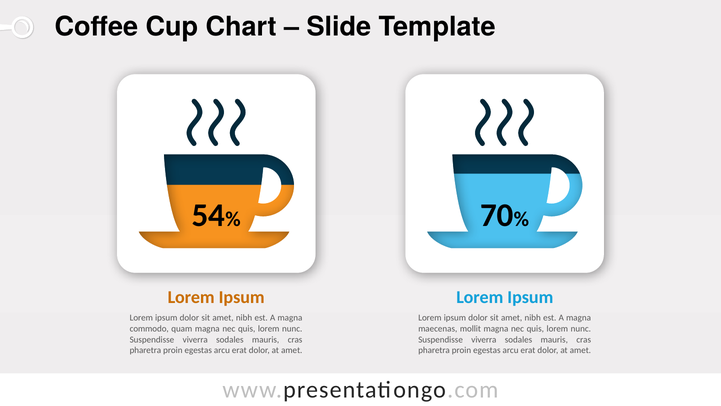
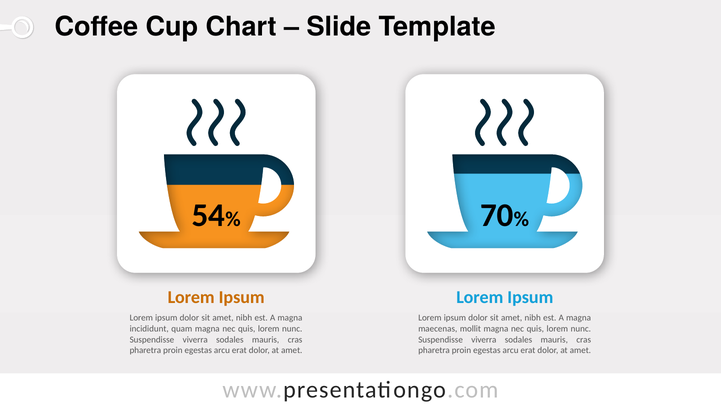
commodo: commodo -> incididunt
